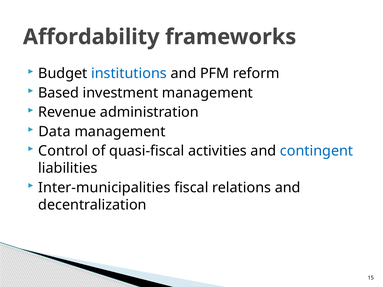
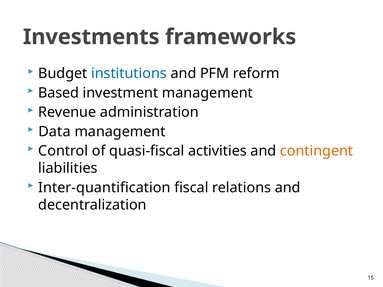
Affordability: Affordability -> Investments
contingent colour: blue -> orange
Inter-municipalities: Inter-municipalities -> Inter-quantification
